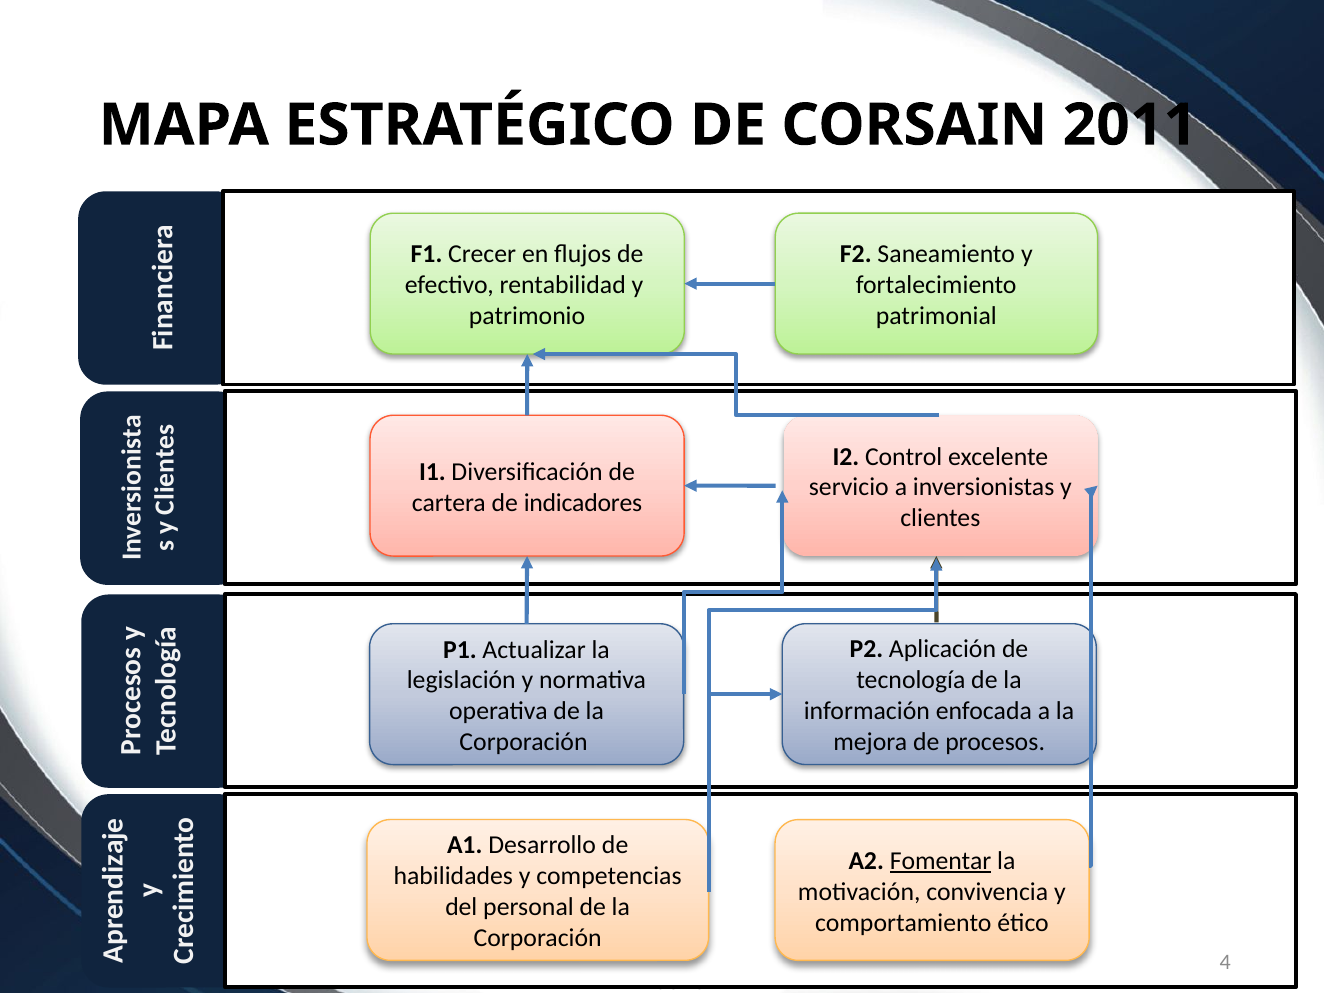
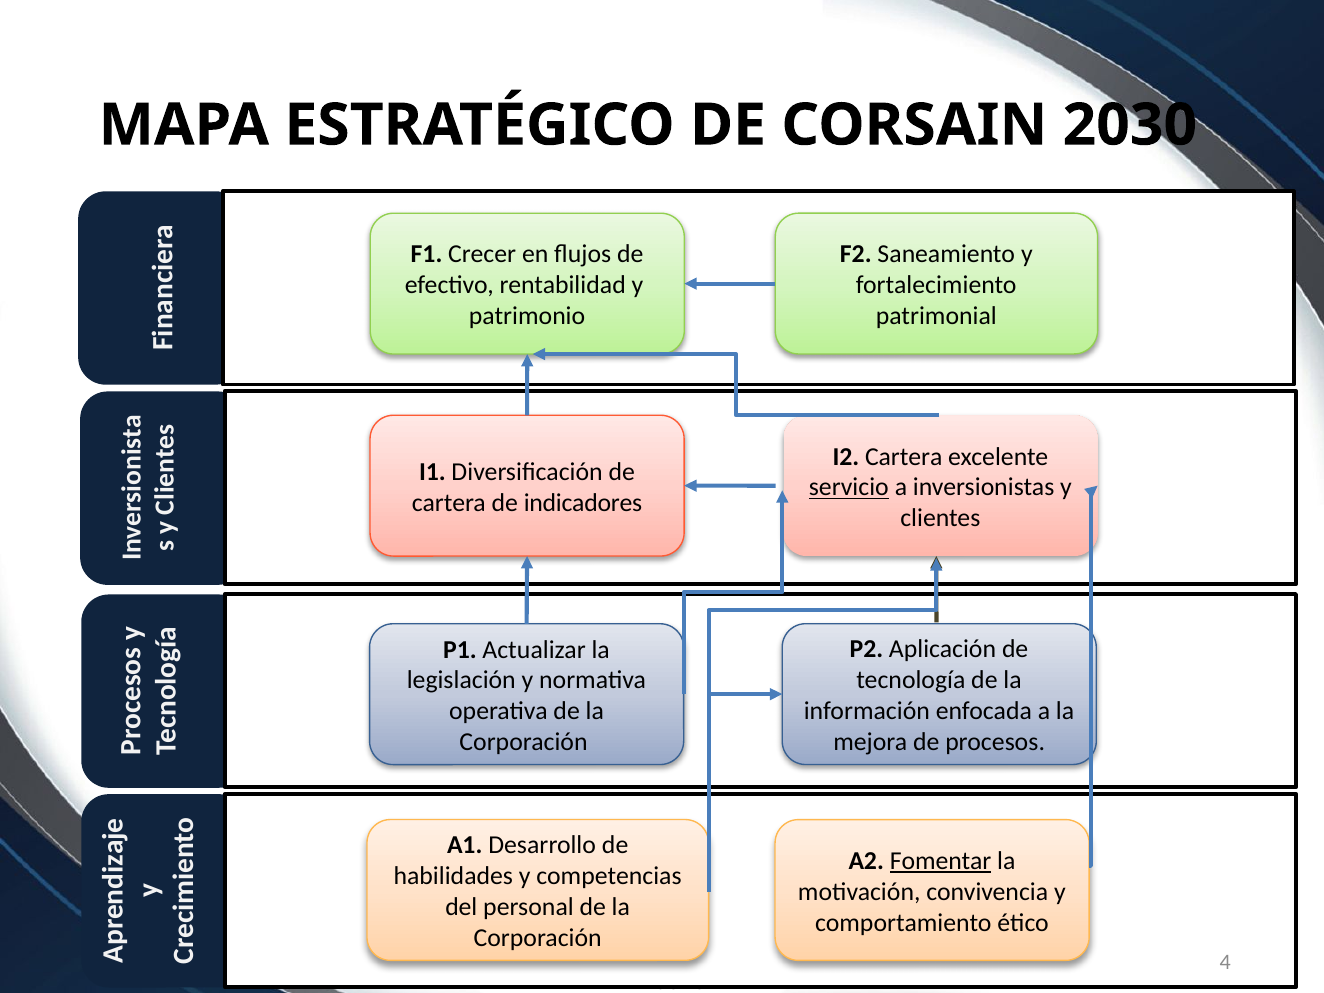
2011: 2011 -> 2030
I2 Control: Control -> Cartera
servicio underline: none -> present
